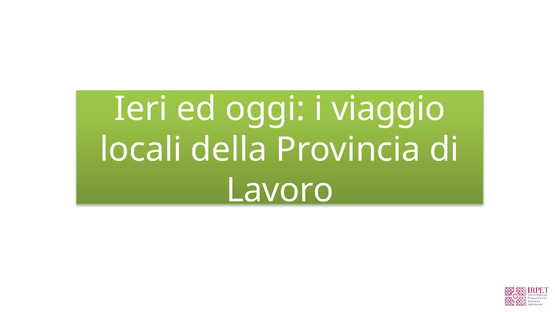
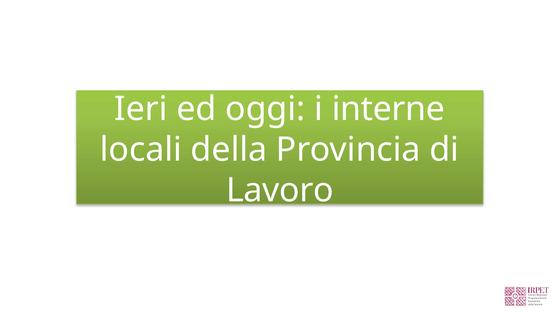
viaggio: viaggio -> interne
